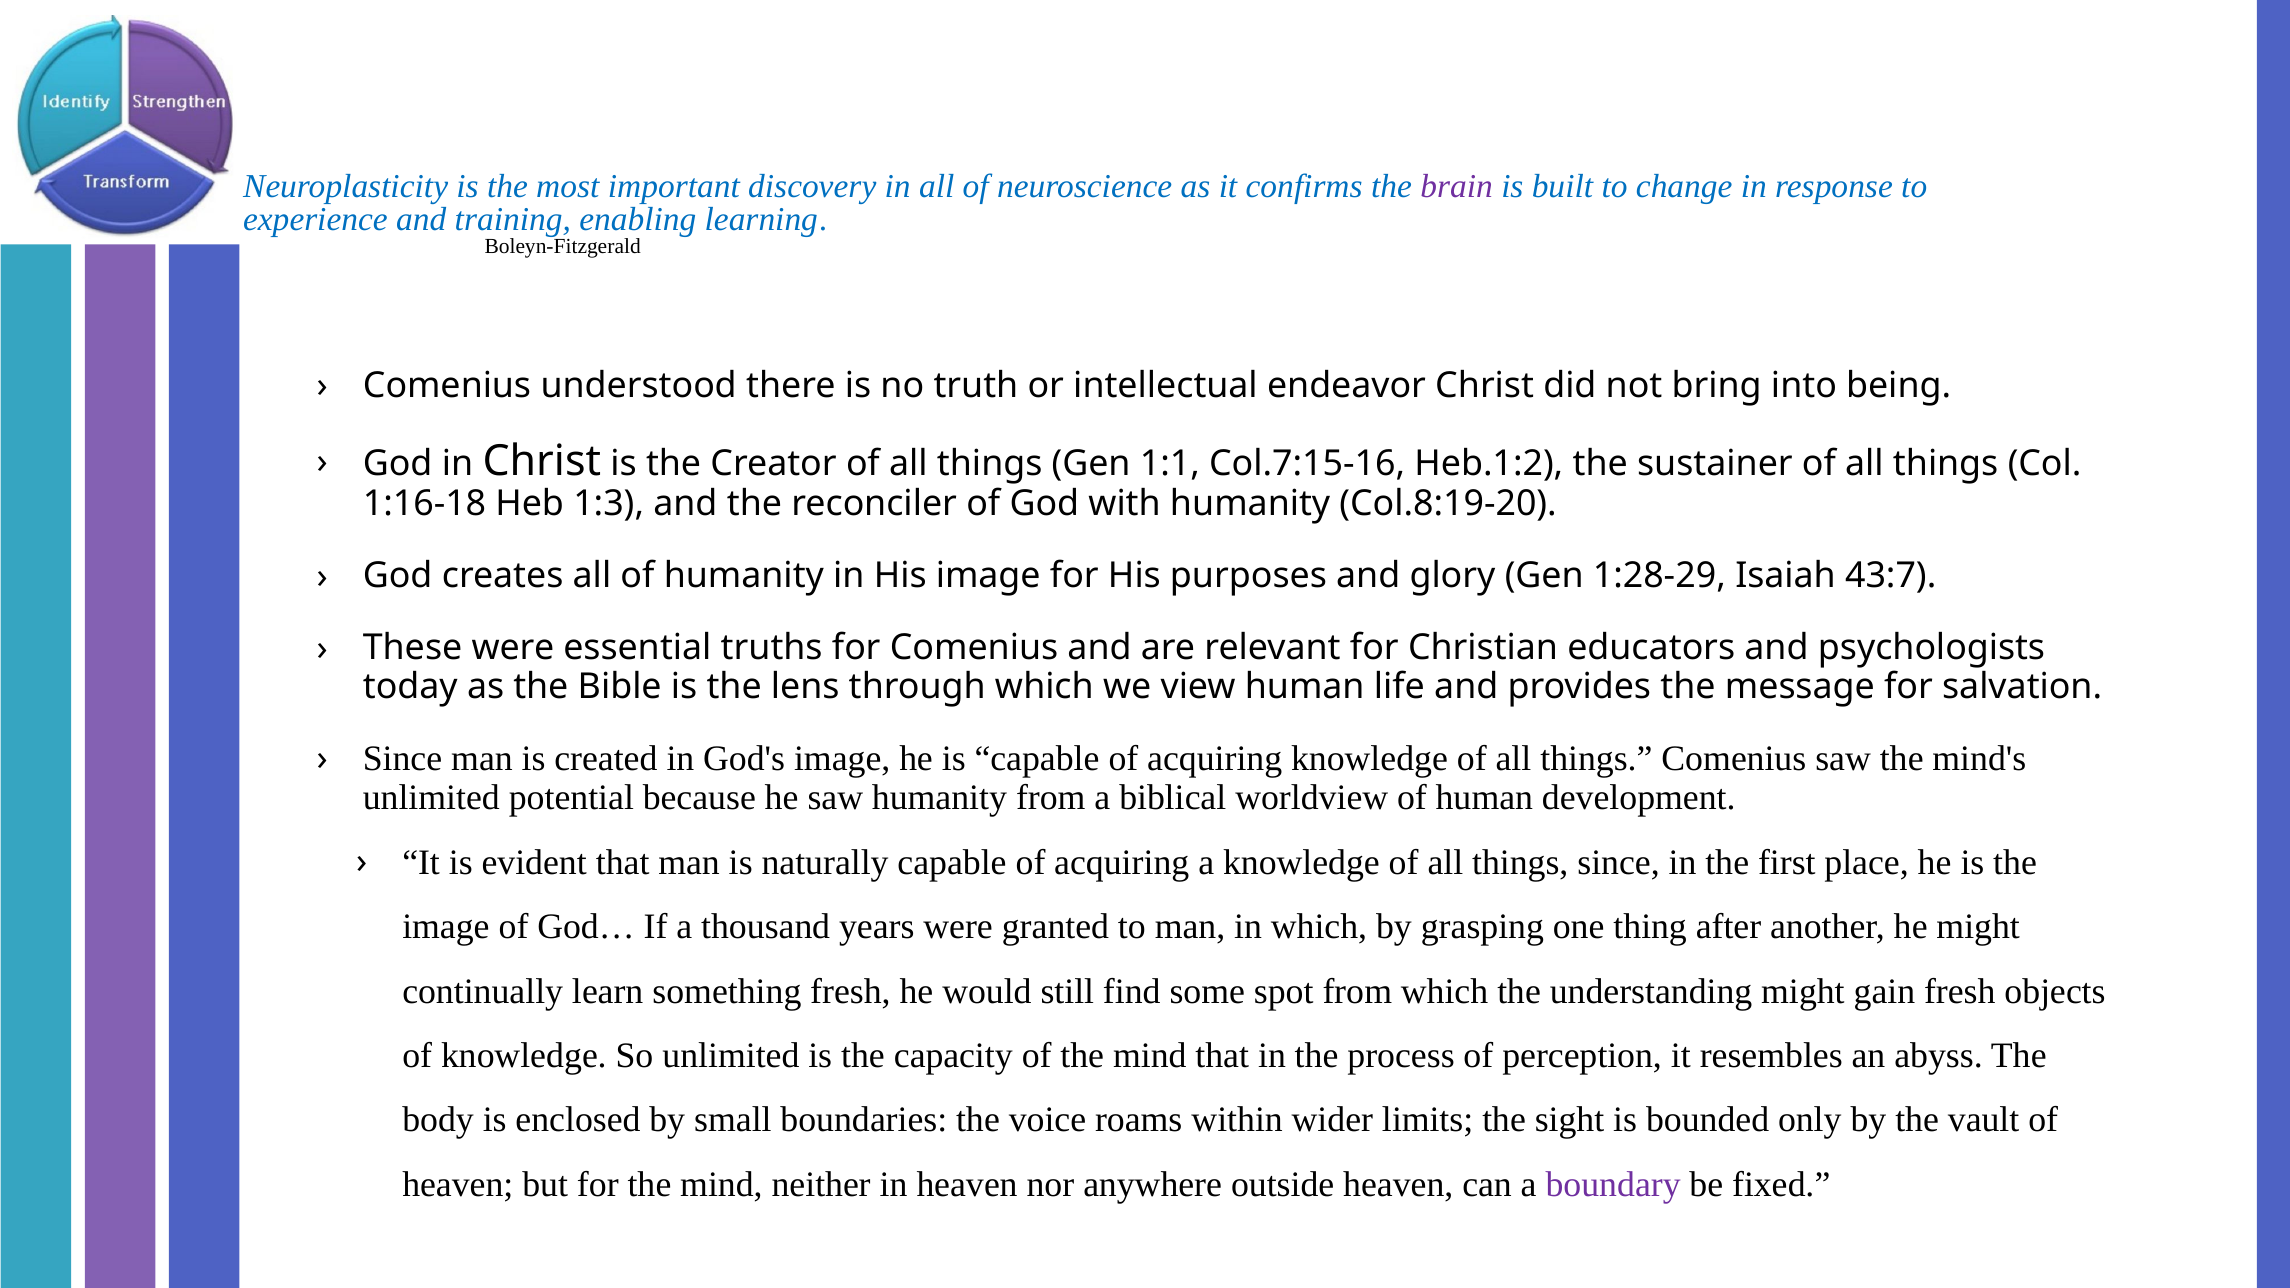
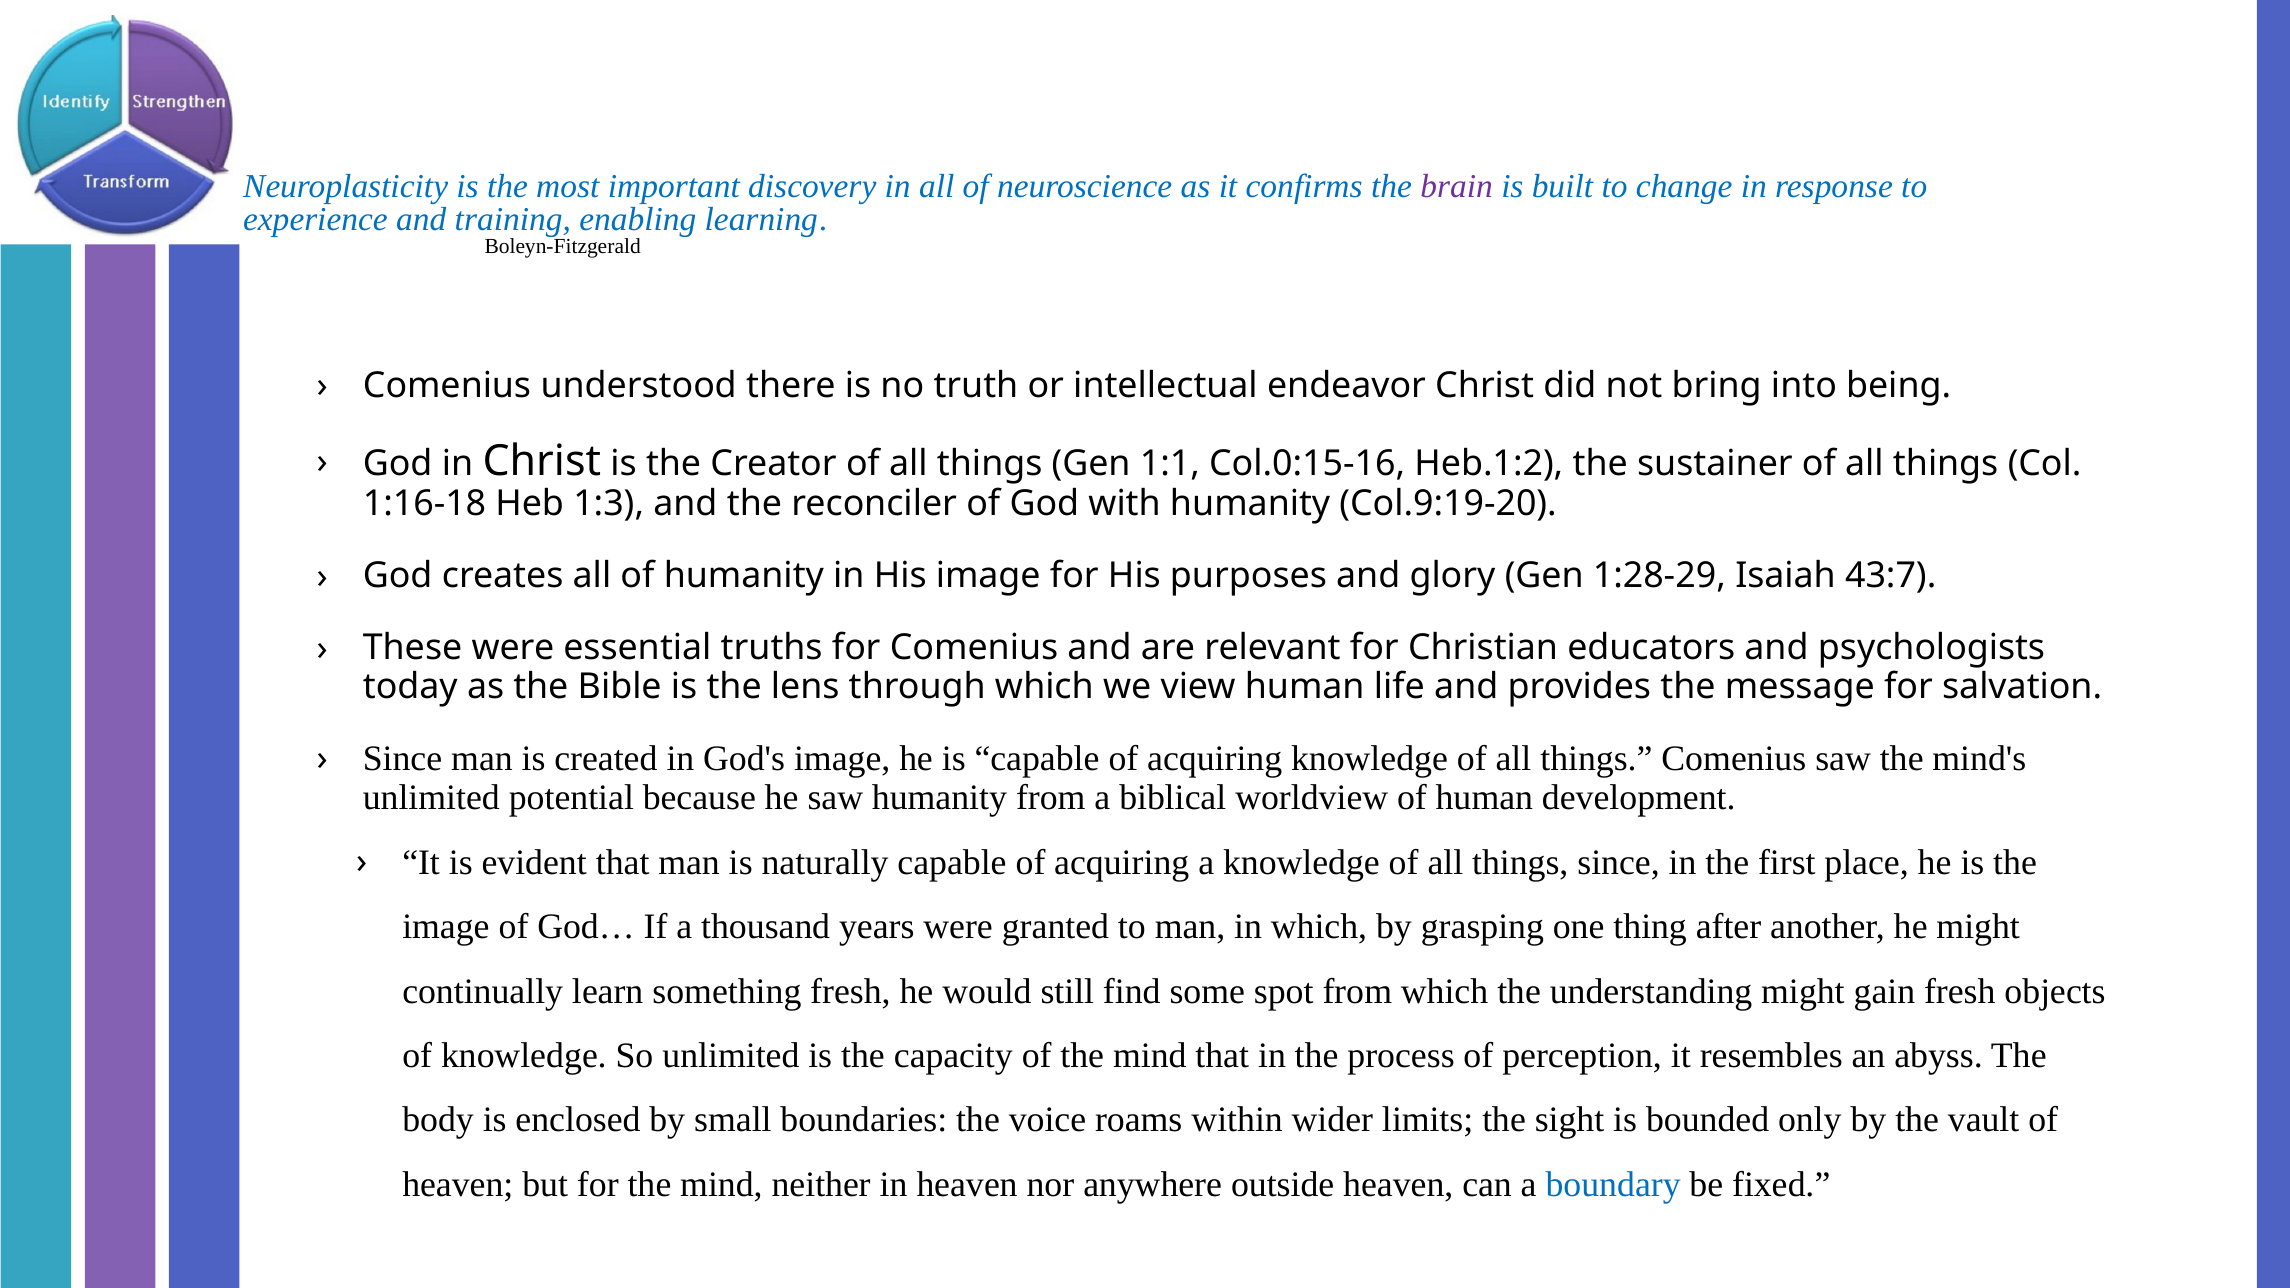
Col.7:15-16: Col.7:15-16 -> Col.0:15-16
Col.8:19-20: Col.8:19-20 -> Col.9:19-20
boundary colour: purple -> blue
